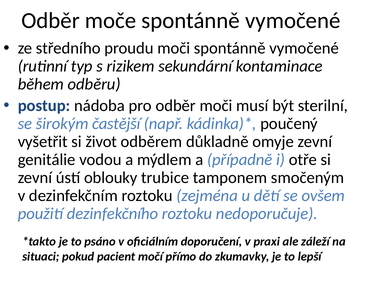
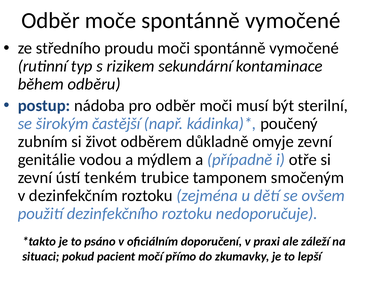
vyšetřit: vyšetřit -> zubním
oblouky: oblouky -> tenkém
